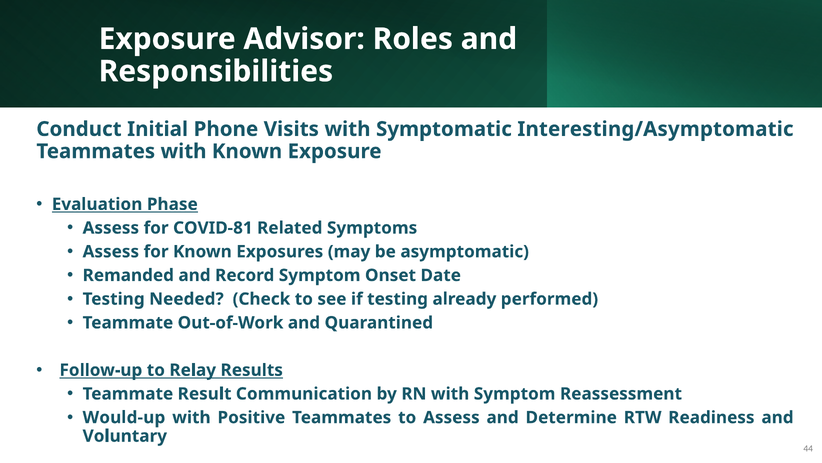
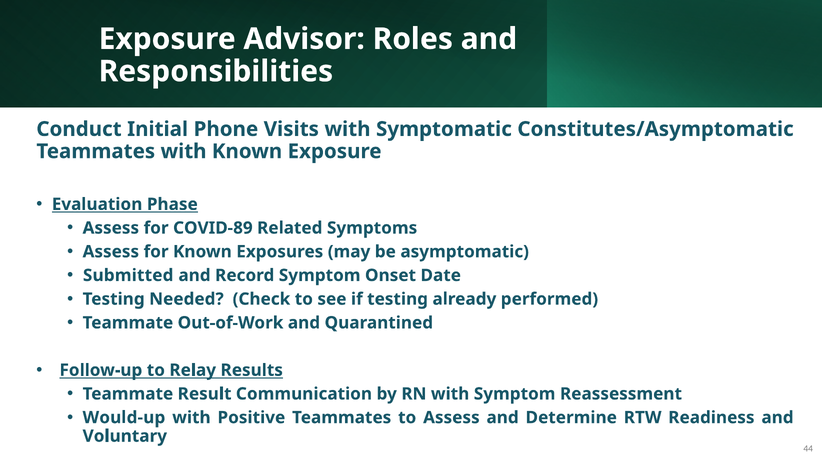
Interesting/Asymptomatic: Interesting/Asymptomatic -> Constitutes/Asymptomatic
COVID-81: COVID-81 -> COVID-89
Remanded: Remanded -> Submitted
